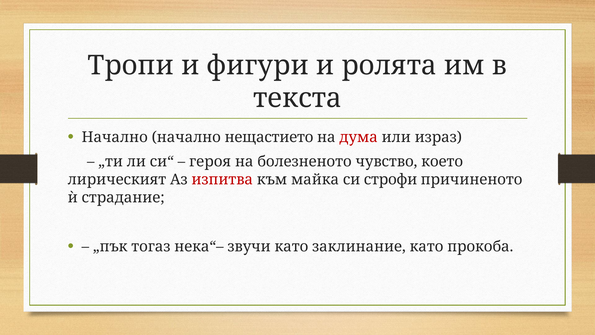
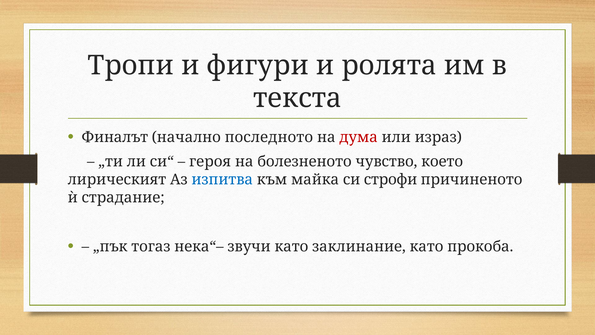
Начално at (115, 137): Начално -> Финалът
нещастието: нещастието -> последното
изпитва colour: red -> blue
